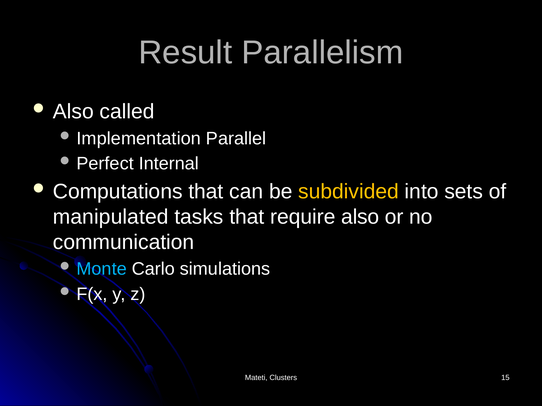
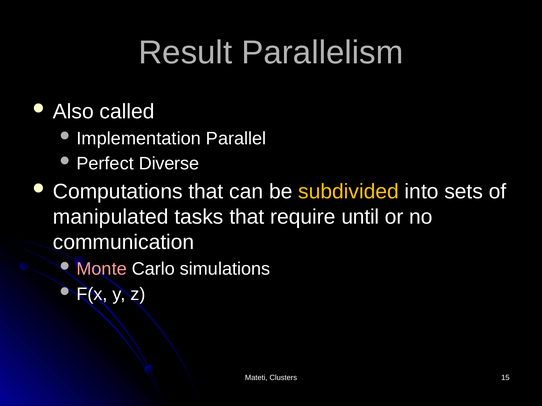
Internal: Internal -> Diverse
require also: also -> until
Monte colour: light blue -> pink
